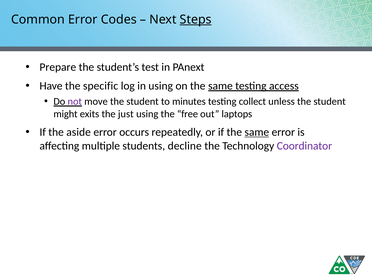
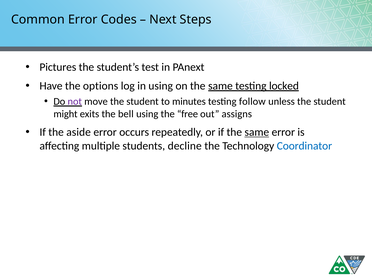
Steps underline: present -> none
Prepare: Prepare -> Pictures
specific: specific -> options
access: access -> locked
collect: collect -> follow
just: just -> bell
laptops: laptops -> assigns
Coordinator colour: purple -> blue
